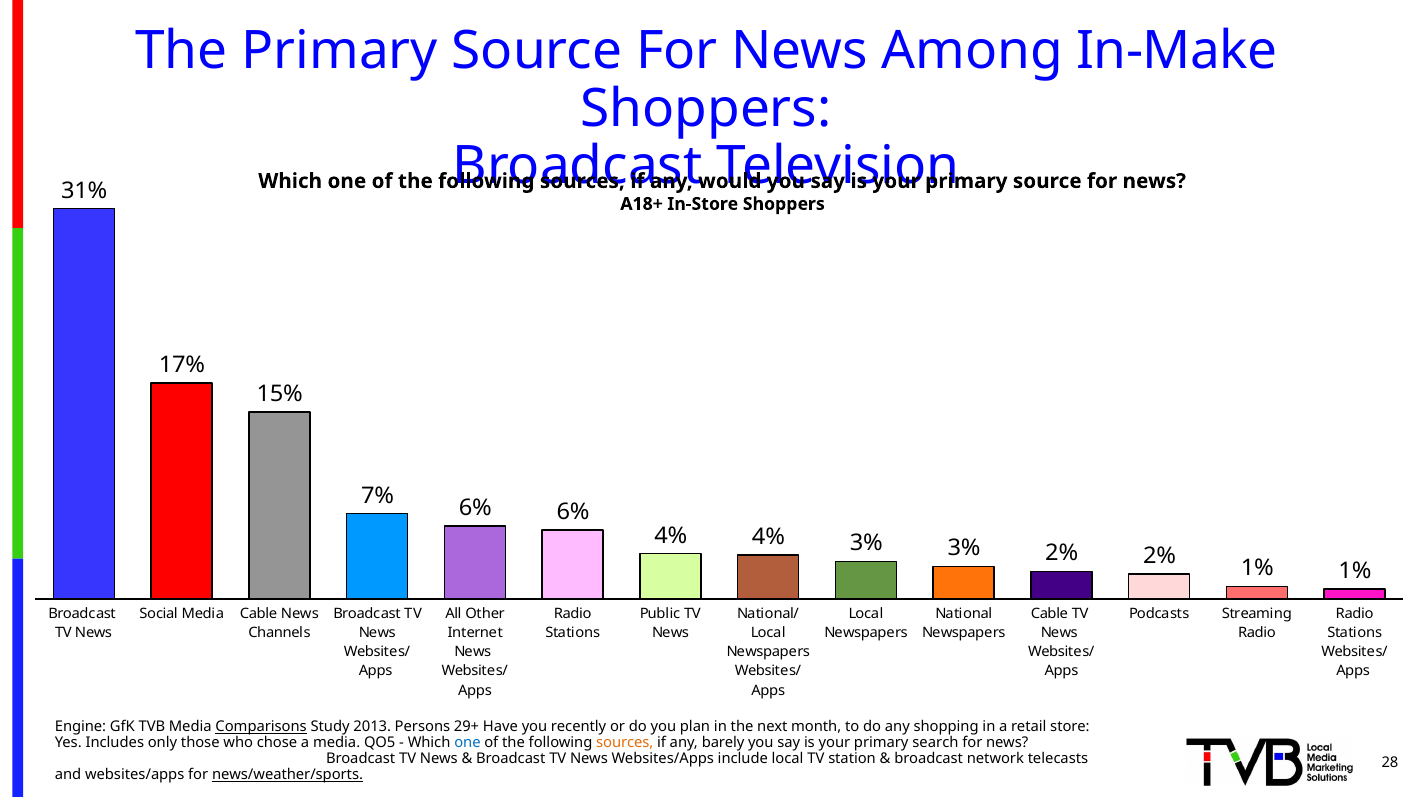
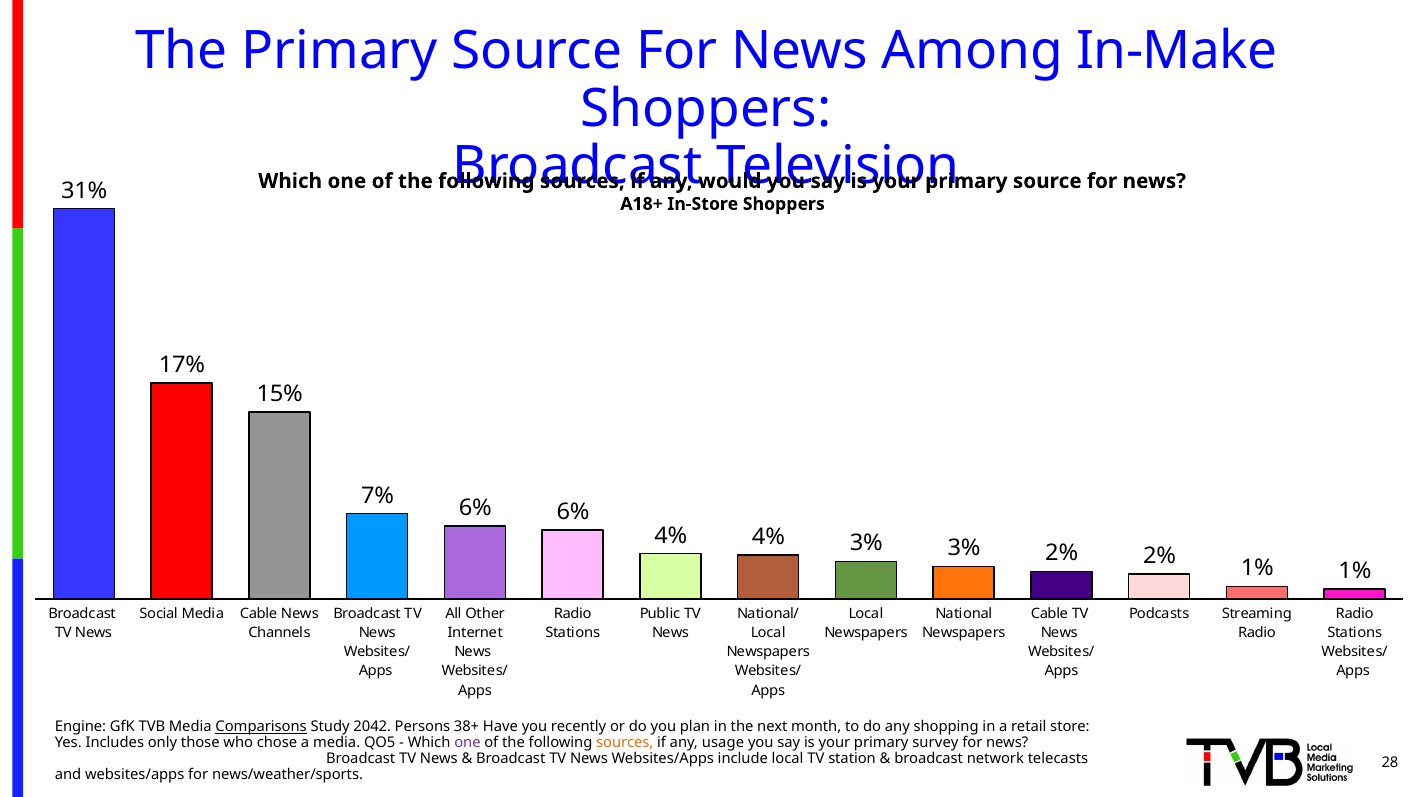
2013: 2013 -> 2042
29+: 29+ -> 38+
one at (467, 743) colour: blue -> purple
barely: barely -> usage
search: search -> survey
news/weather/sports underline: present -> none
